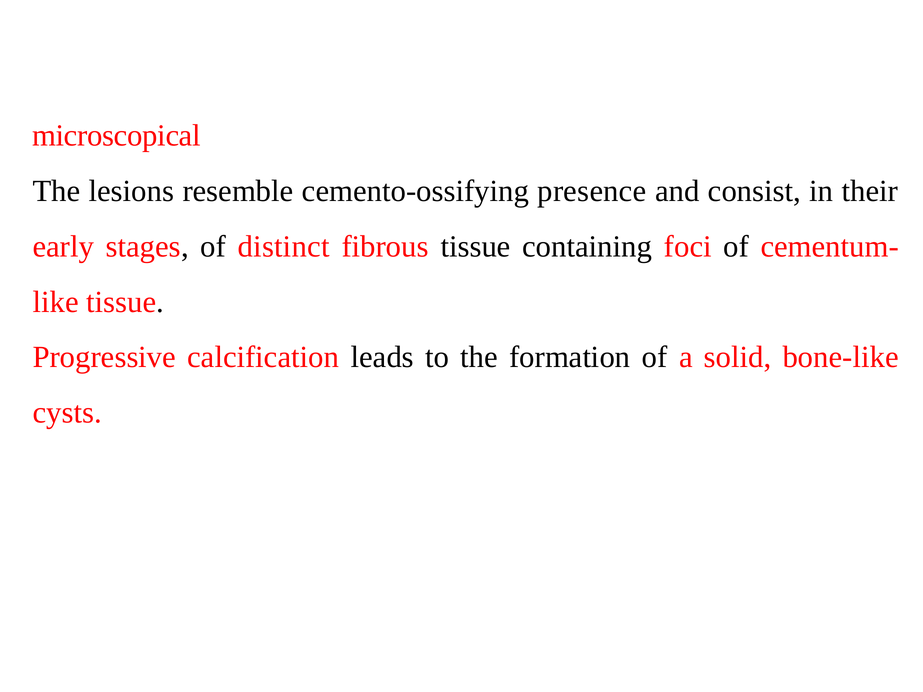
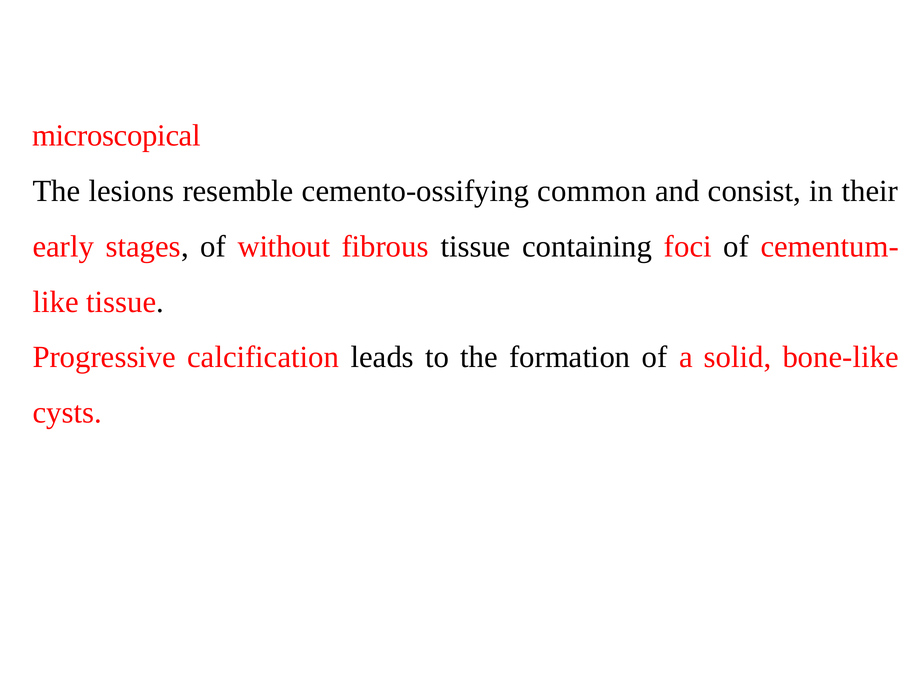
presence: presence -> common
distinct: distinct -> without
